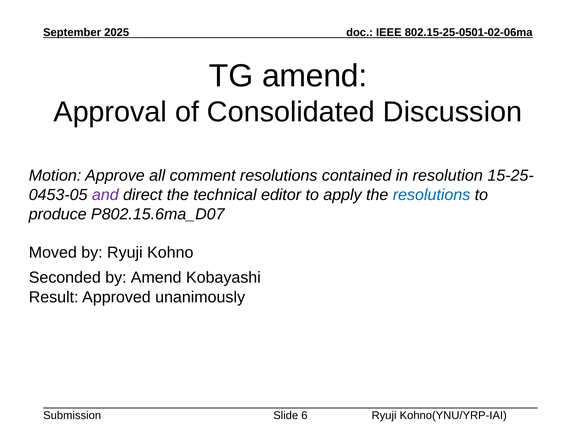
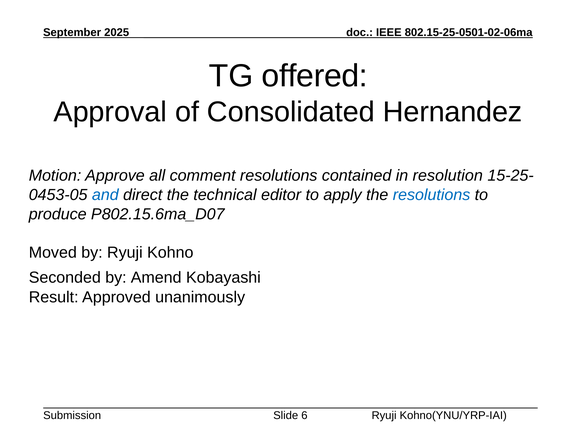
TG amend: amend -> offered
Discussion: Discussion -> Hernandez
and colour: purple -> blue
